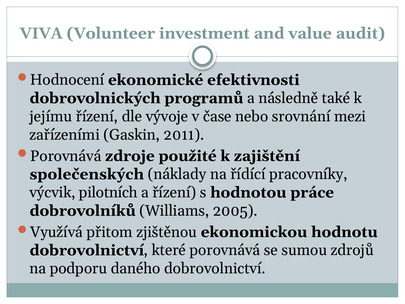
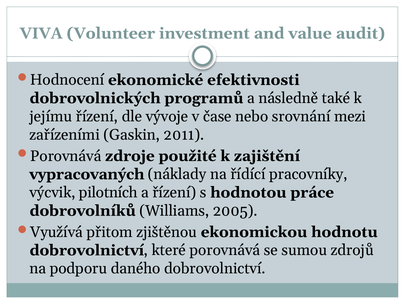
společenských: společenských -> vypracovaných
